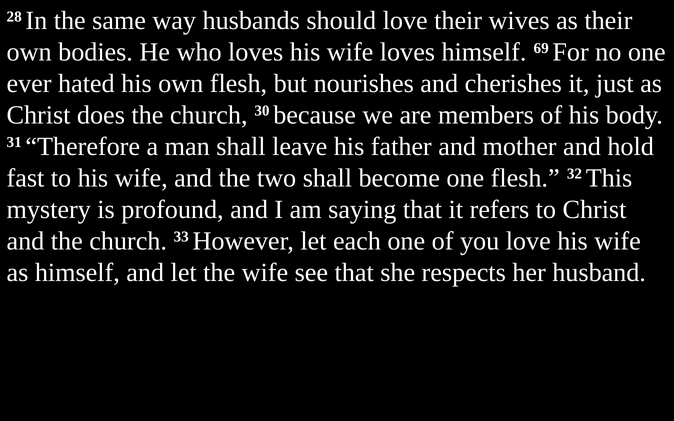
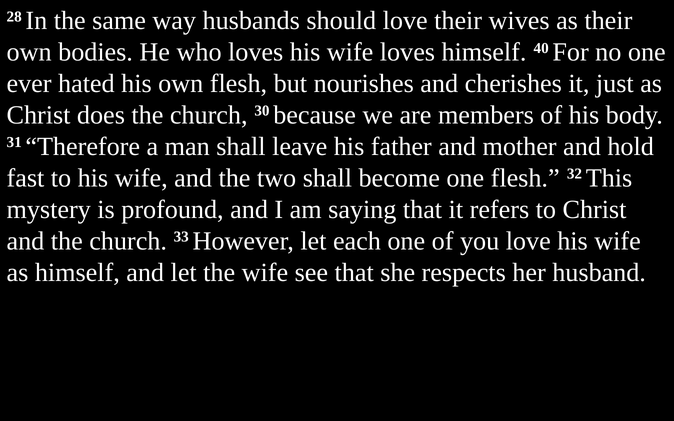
69: 69 -> 40
